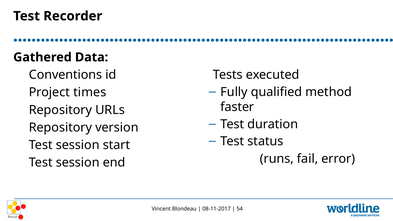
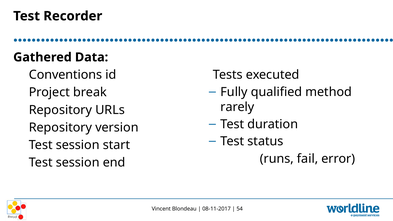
times: times -> break
faster: faster -> rarely
